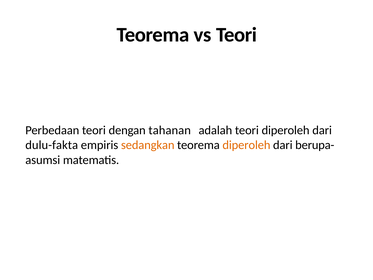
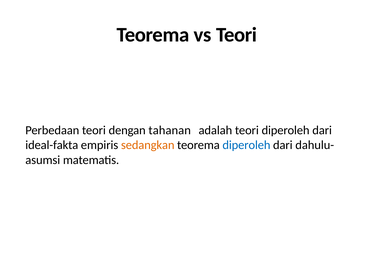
dulu-fakta: dulu-fakta -> ideal-fakta
diperoleh at (246, 145) colour: orange -> blue
berupa-: berupa- -> dahulu-
